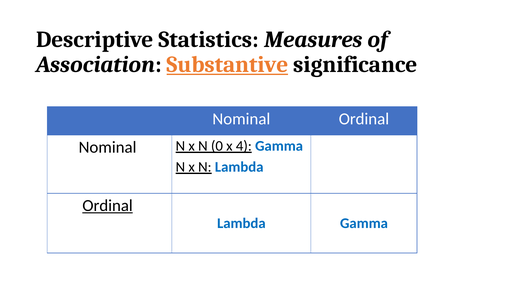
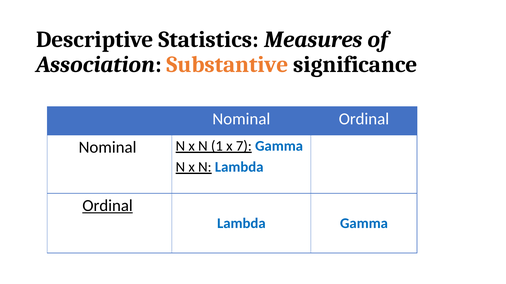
Substantive underline: present -> none
0: 0 -> 1
4: 4 -> 7
